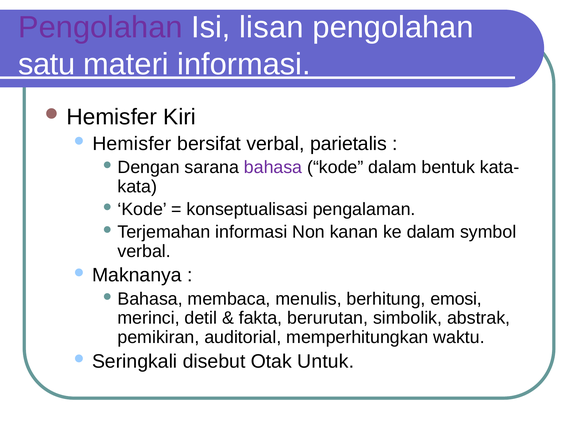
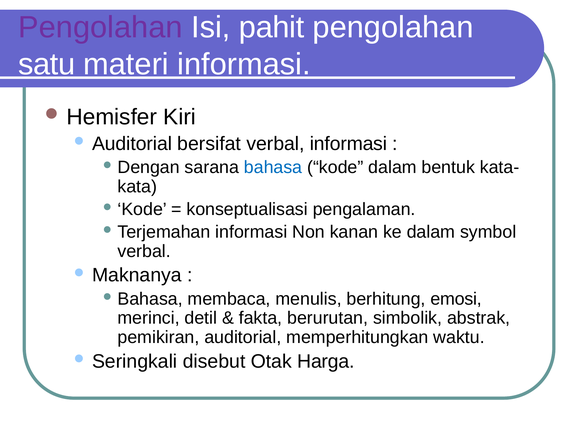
lisan: lisan -> pahit
Hemisfer at (132, 144): Hemisfer -> Auditorial
verbal parietalis: parietalis -> informasi
bahasa at (273, 167) colour: purple -> blue
Untuk: Untuk -> Harga
